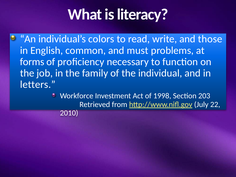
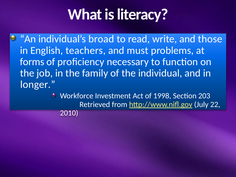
colors: colors -> broad
common: common -> teachers
letters: letters -> longer
